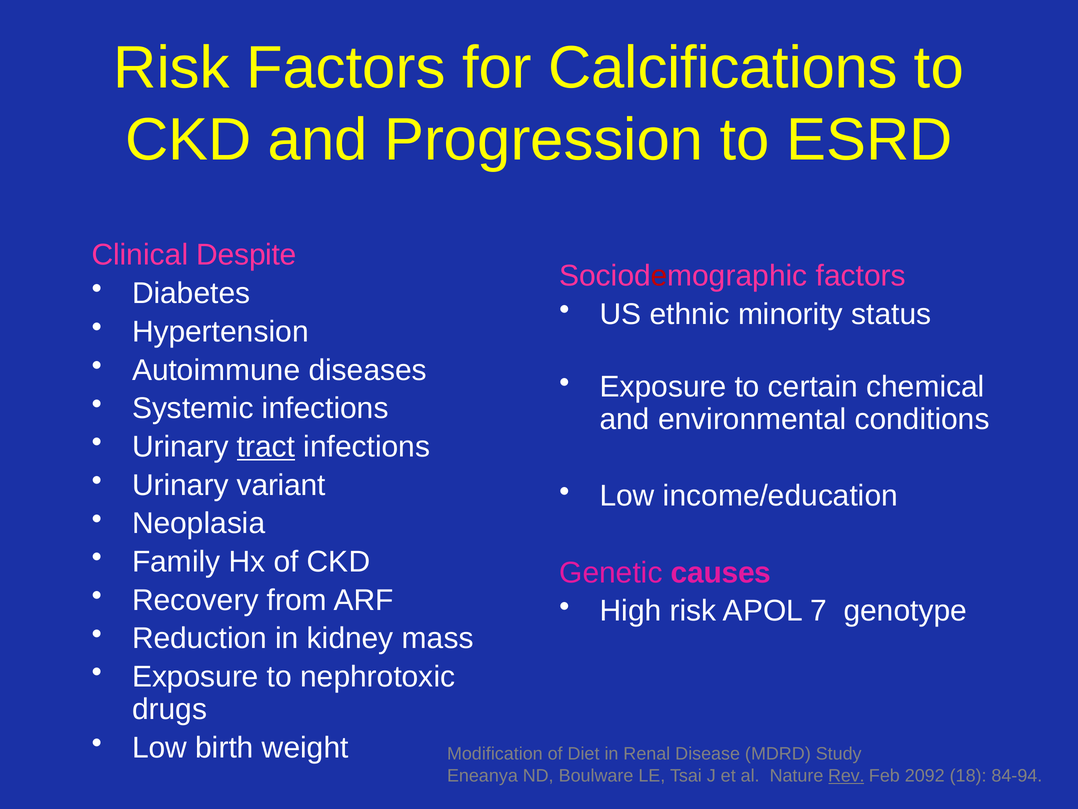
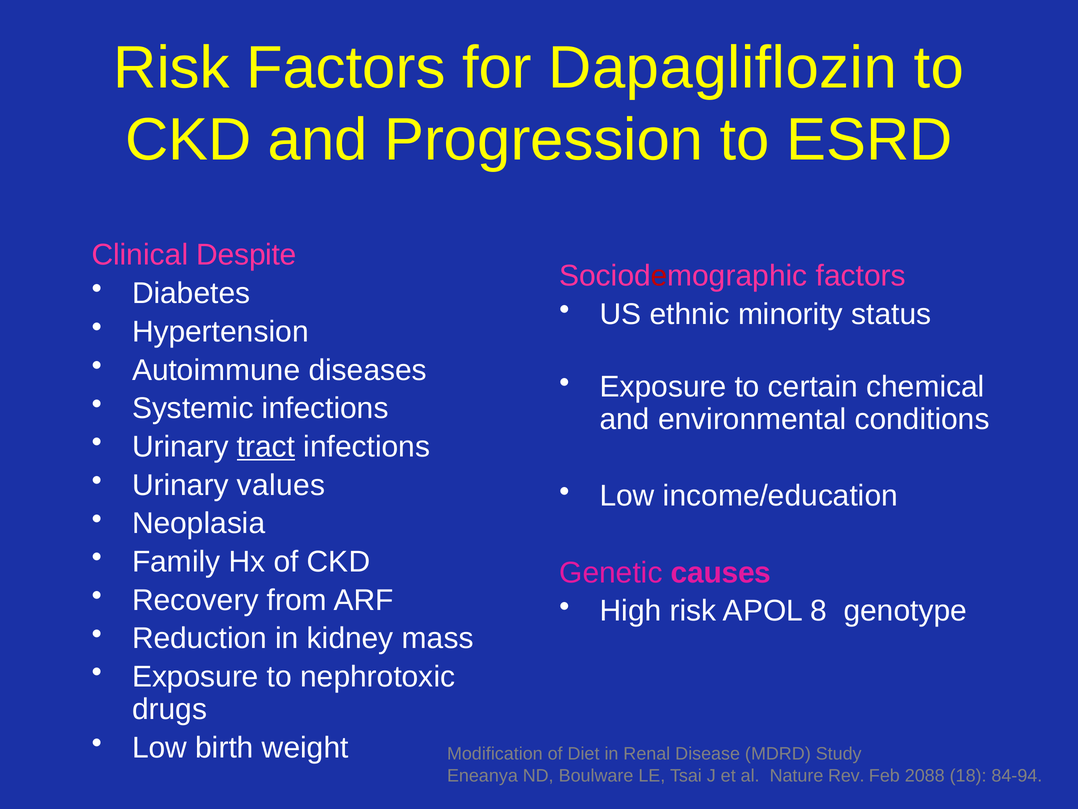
Calcifications: Calcifications -> Dapagliflozin
variant: variant -> values
7: 7 -> 8
Rev underline: present -> none
2092: 2092 -> 2088
